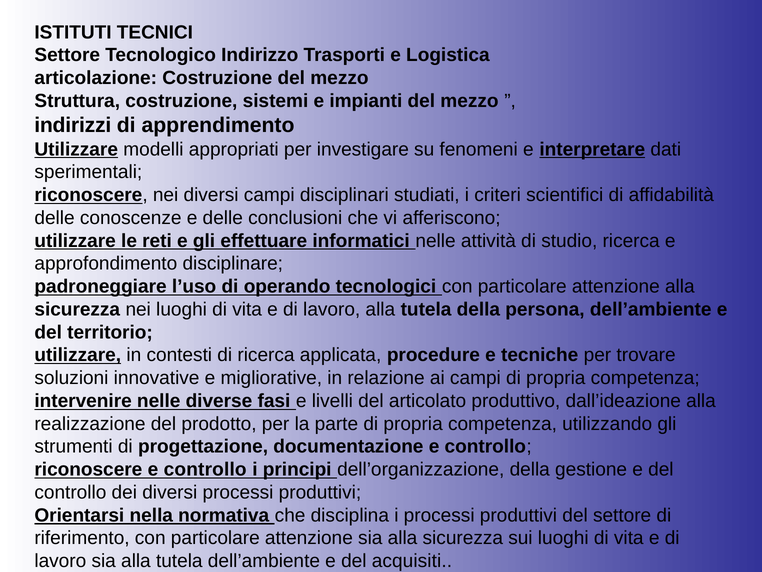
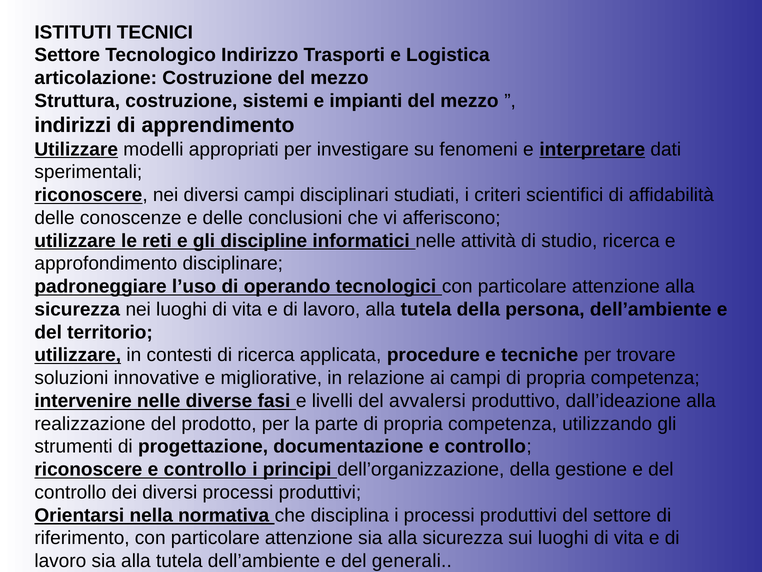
effettuare: effettuare -> discipline
articolato: articolato -> avvalersi
acquisiti: acquisiti -> generali
